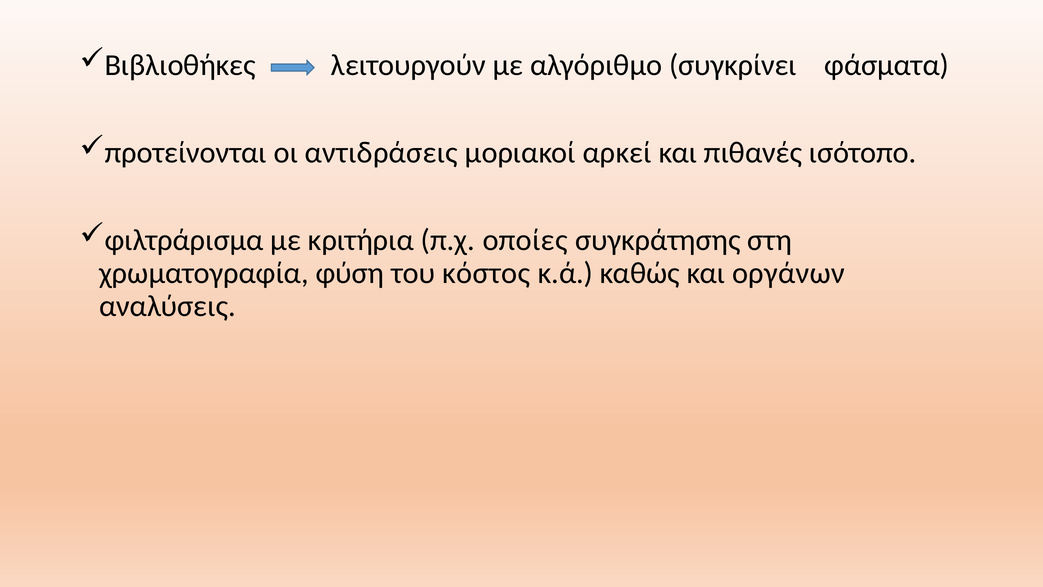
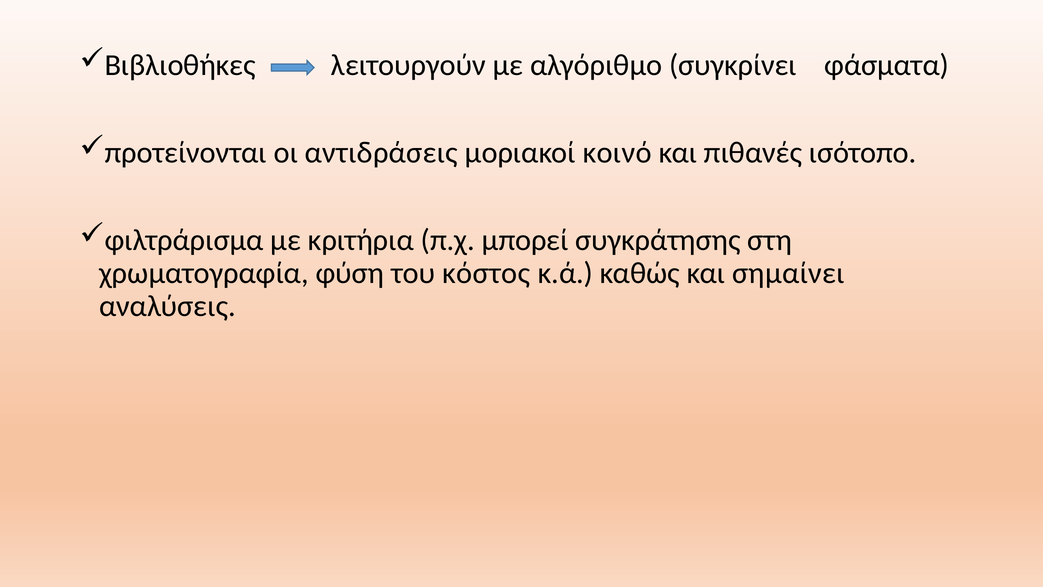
αρκεί: αρκεί -> κοινό
οποίες: οποίες -> μπορεί
οργάνων: οργάνων -> σημαίνει
